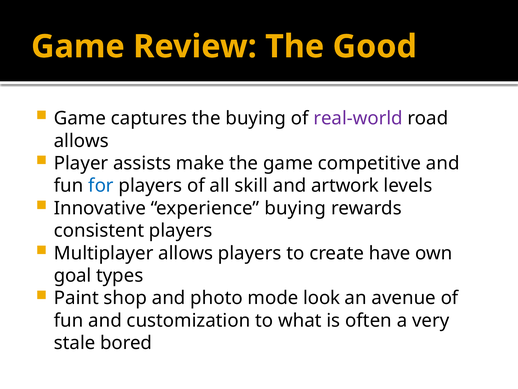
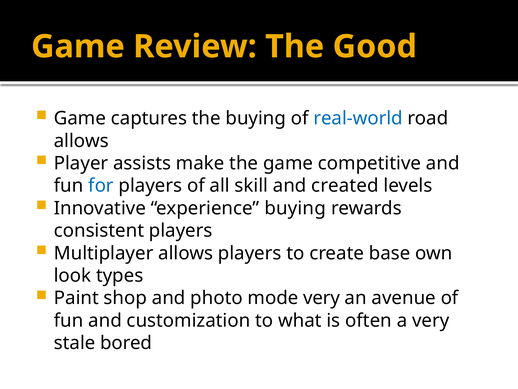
real-world colour: purple -> blue
artwork: artwork -> created
have: have -> base
goal: goal -> look
mode look: look -> very
